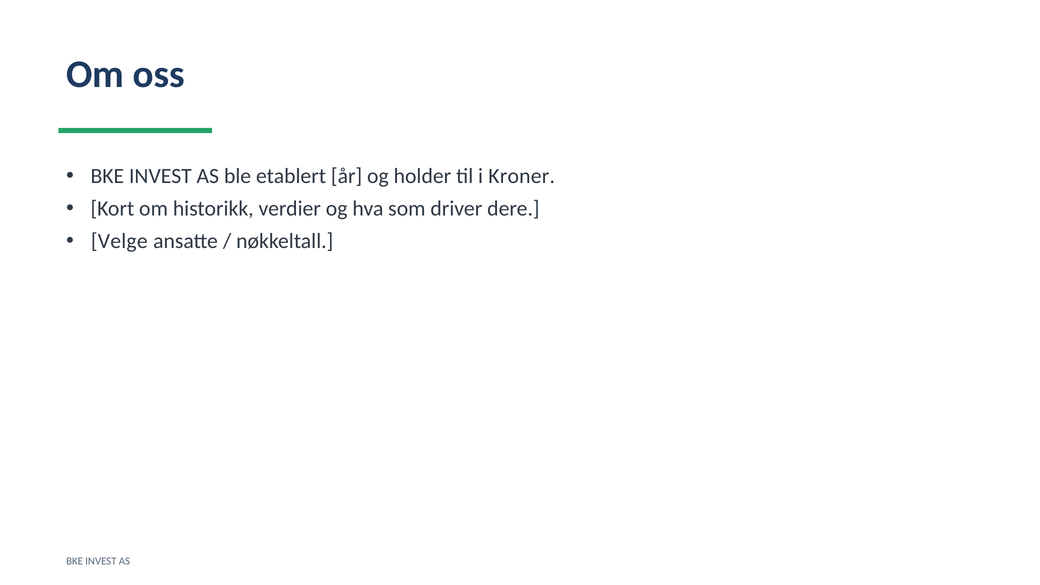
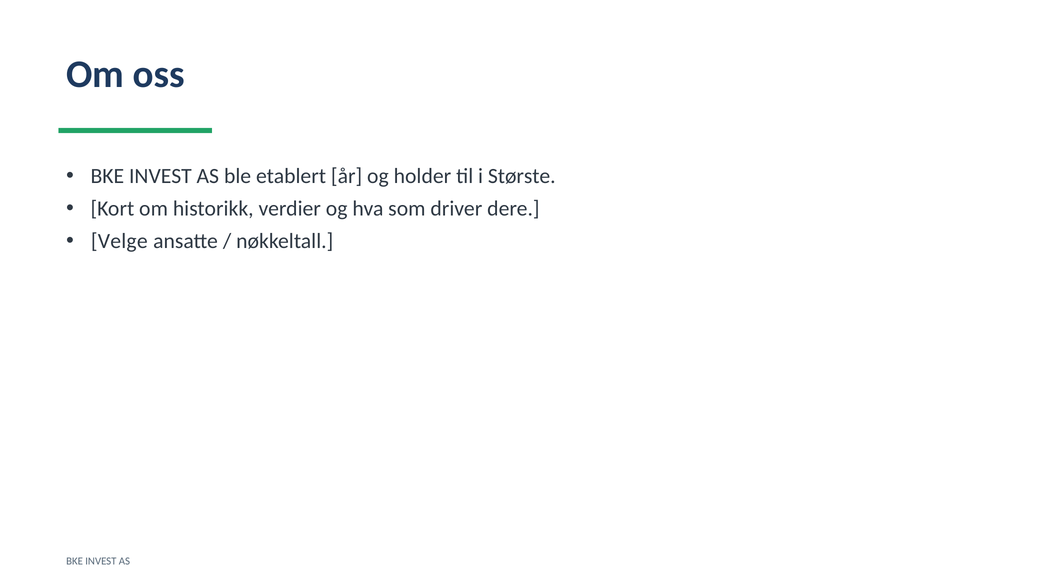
Kroner: Kroner -> Største
